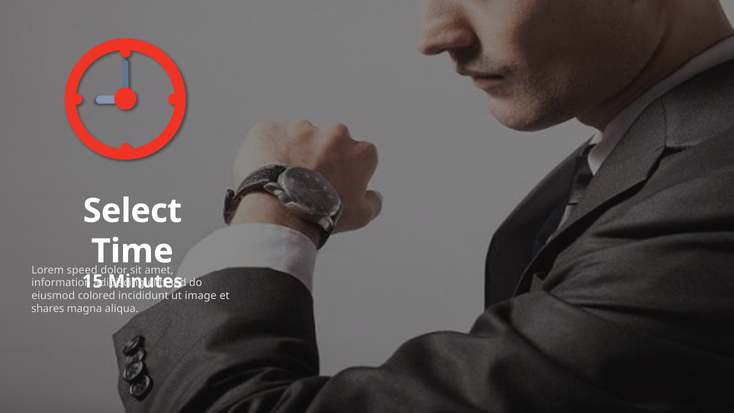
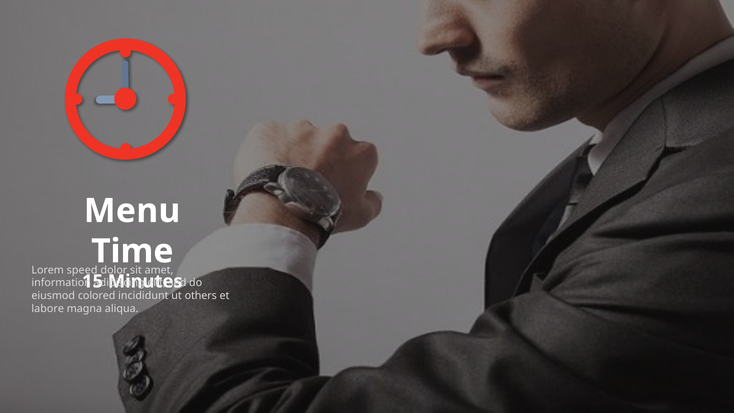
Select: Select -> Menu
image: image -> others
shares: shares -> labore
